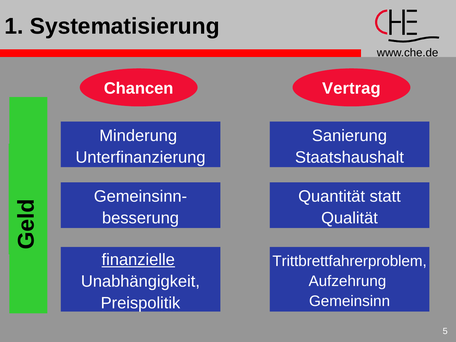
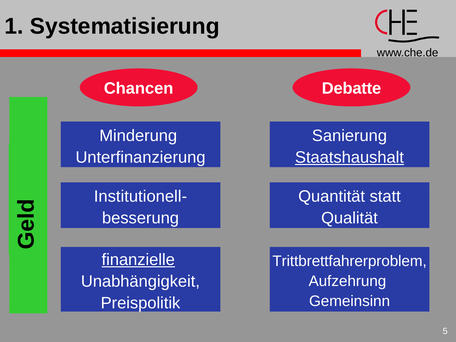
Vertrag: Vertrag -> Debatte
Staatshaushalt underline: none -> present
Gemeinsinn-: Gemeinsinn- -> Institutionell-
